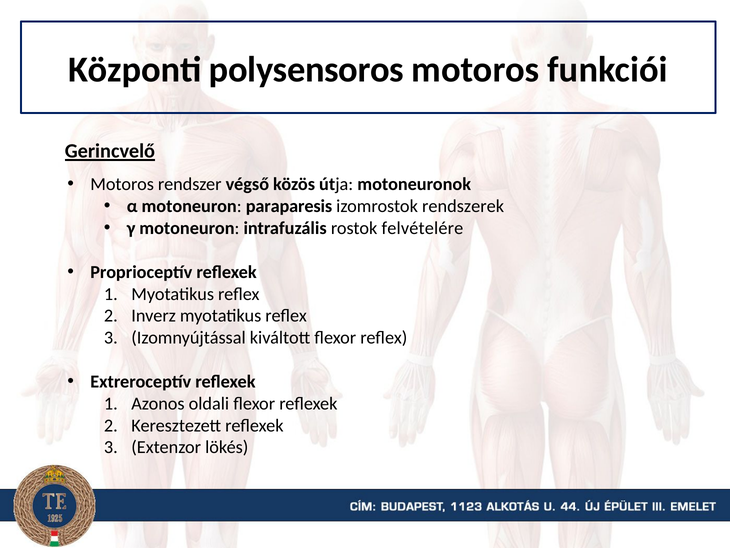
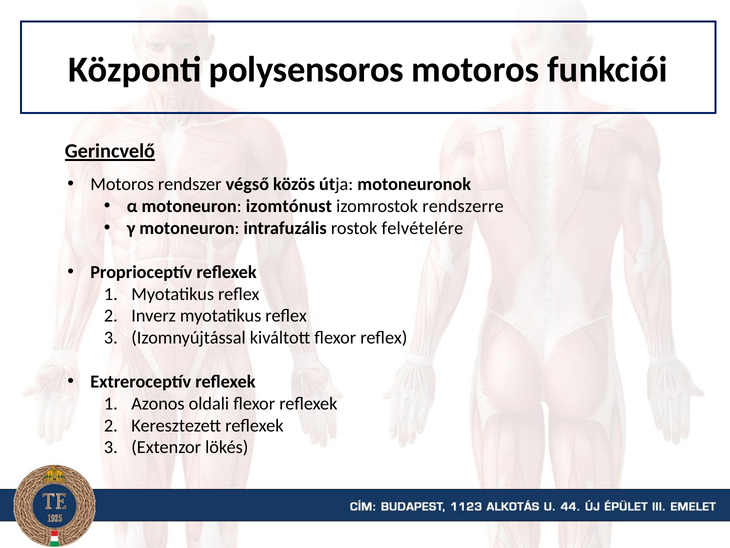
paraparesis: paraparesis -> izomtónust
rendszerek: rendszerek -> rendszerre
